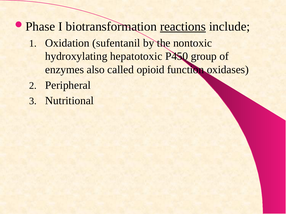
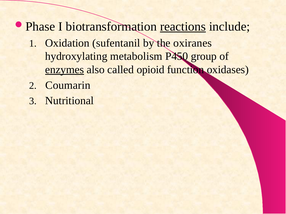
nontoxic: nontoxic -> oxiranes
hepatotoxic: hepatotoxic -> metabolism
enzymes underline: none -> present
Peripheral: Peripheral -> Coumarin
